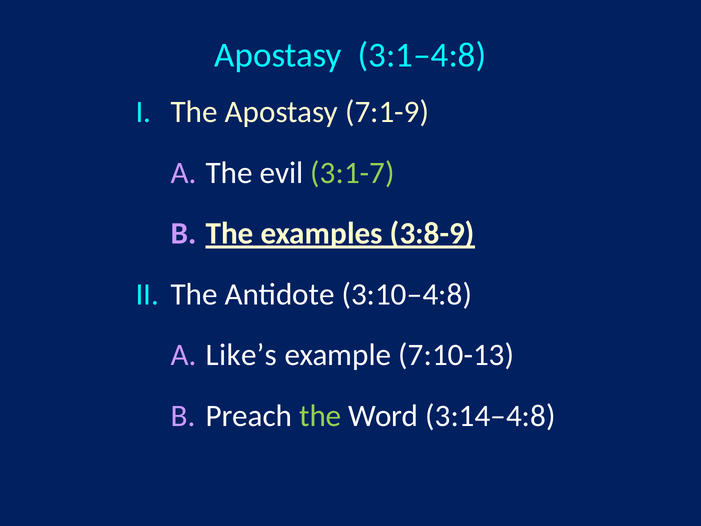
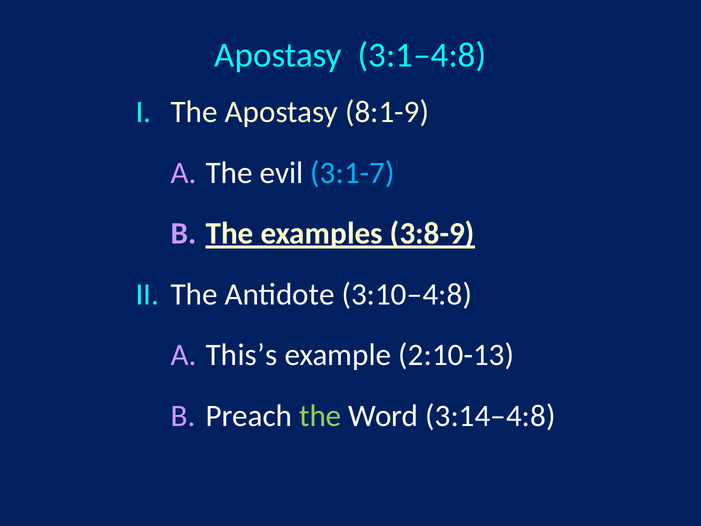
7:1-9: 7:1-9 -> 8:1-9
3:1-7 colour: light green -> light blue
Like’s: Like’s -> This’s
7:10-13: 7:10-13 -> 2:10-13
